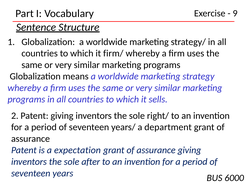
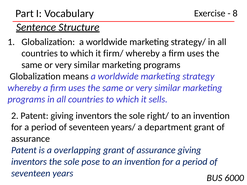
9: 9 -> 8
expectation: expectation -> overlapping
after: after -> pose
